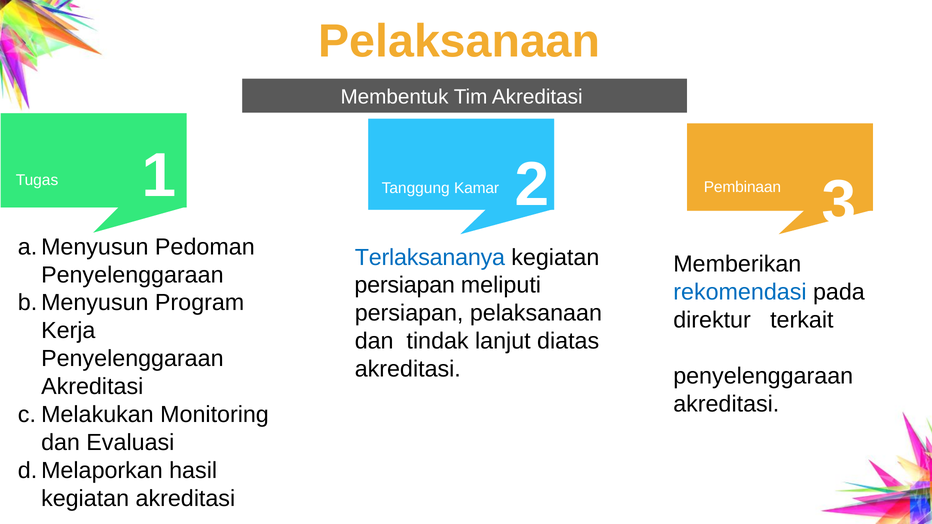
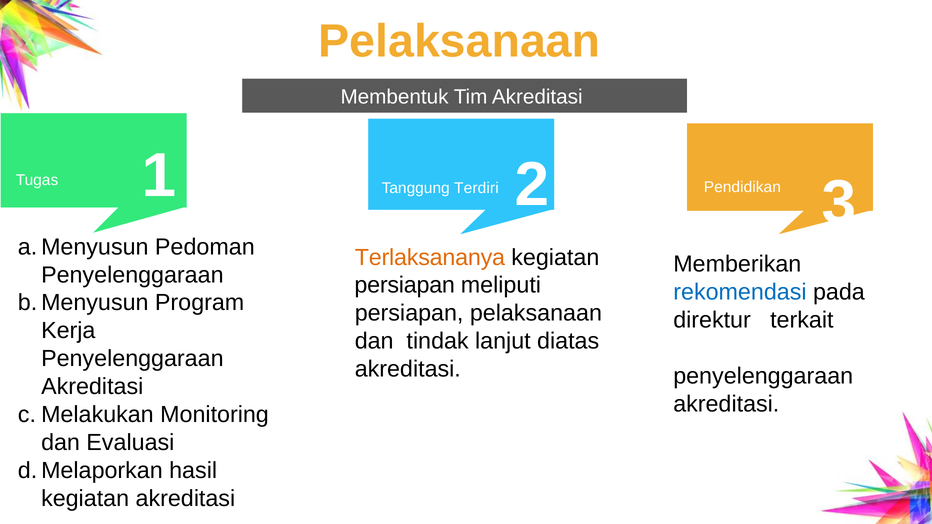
Pembinaan: Pembinaan -> Pendidikan
Kamar: Kamar -> Terdiri
Terlaksananya colour: blue -> orange
